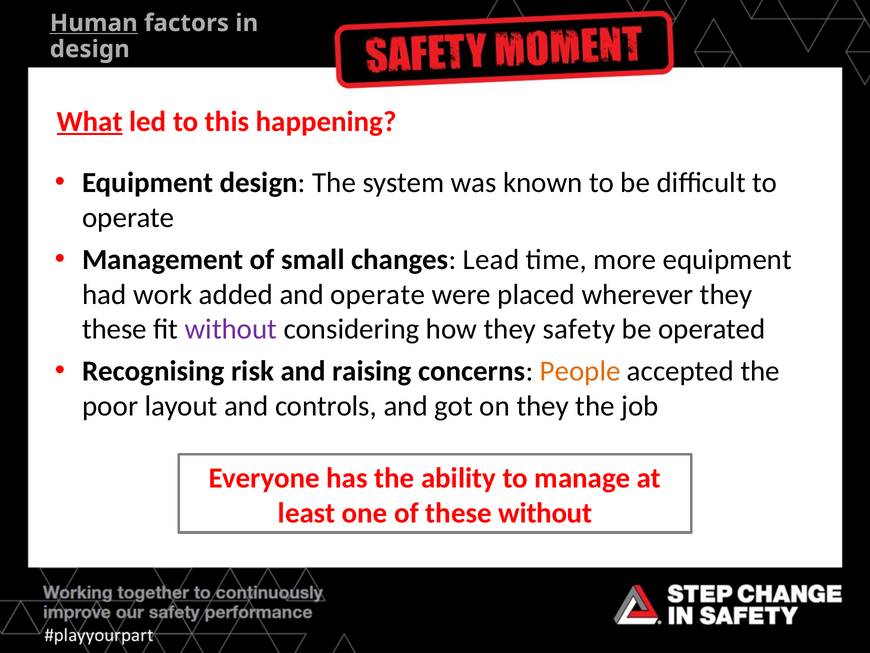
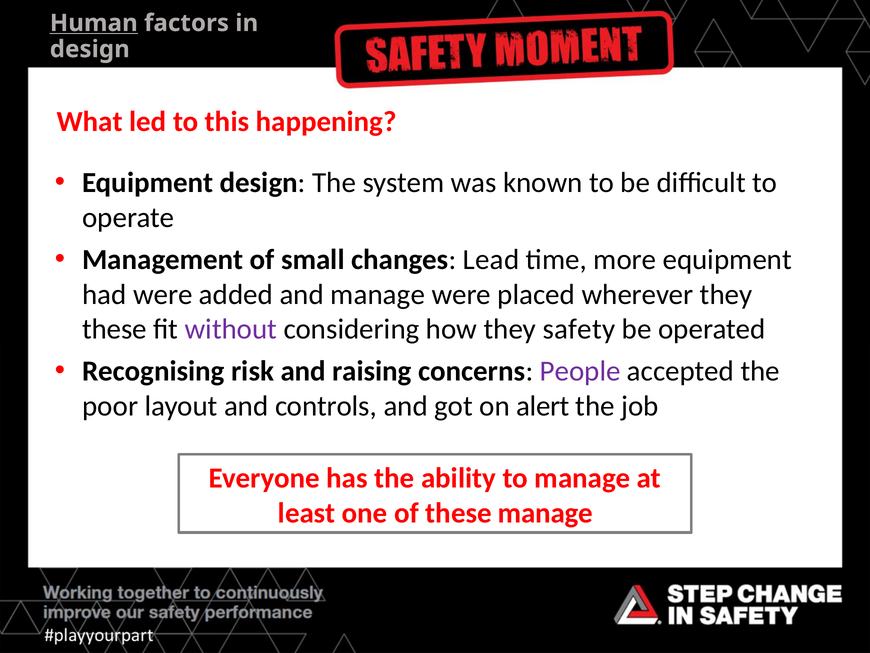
What underline: present -> none
had work: work -> were
and operate: operate -> manage
People colour: orange -> purple
on they: they -> alert
these without: without -> manage
